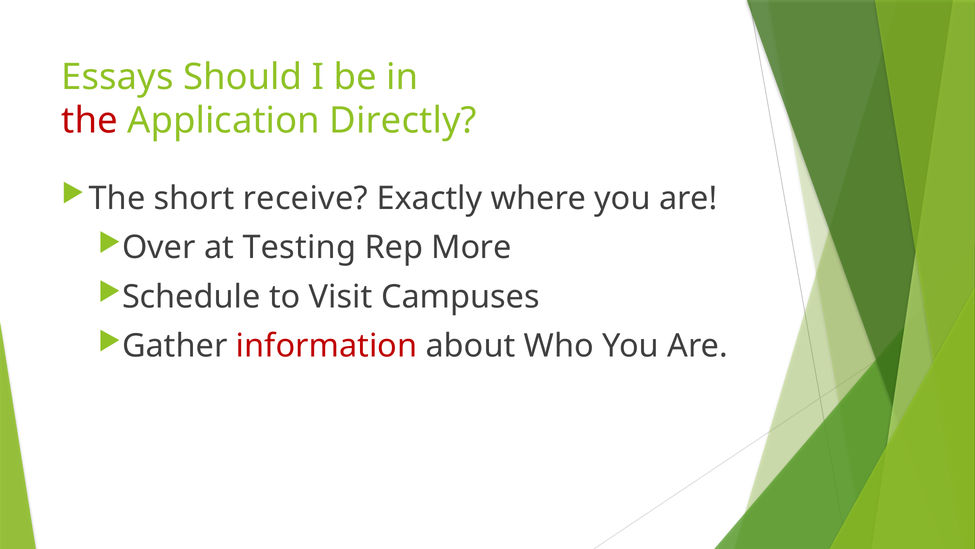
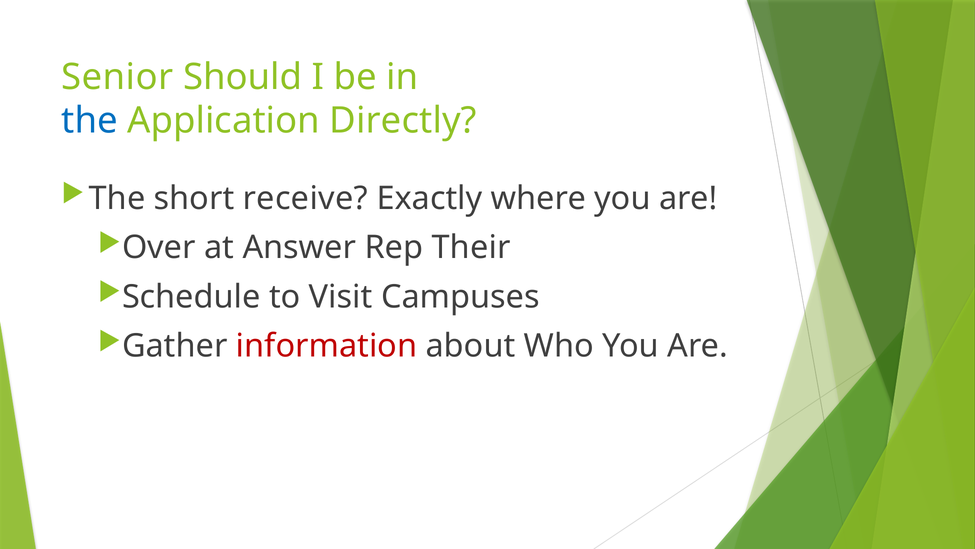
Essays: Essays -> Senior
the at (90, 121) colour: red -> blue
Testing: Testing -> Answer
More: More -> Their
